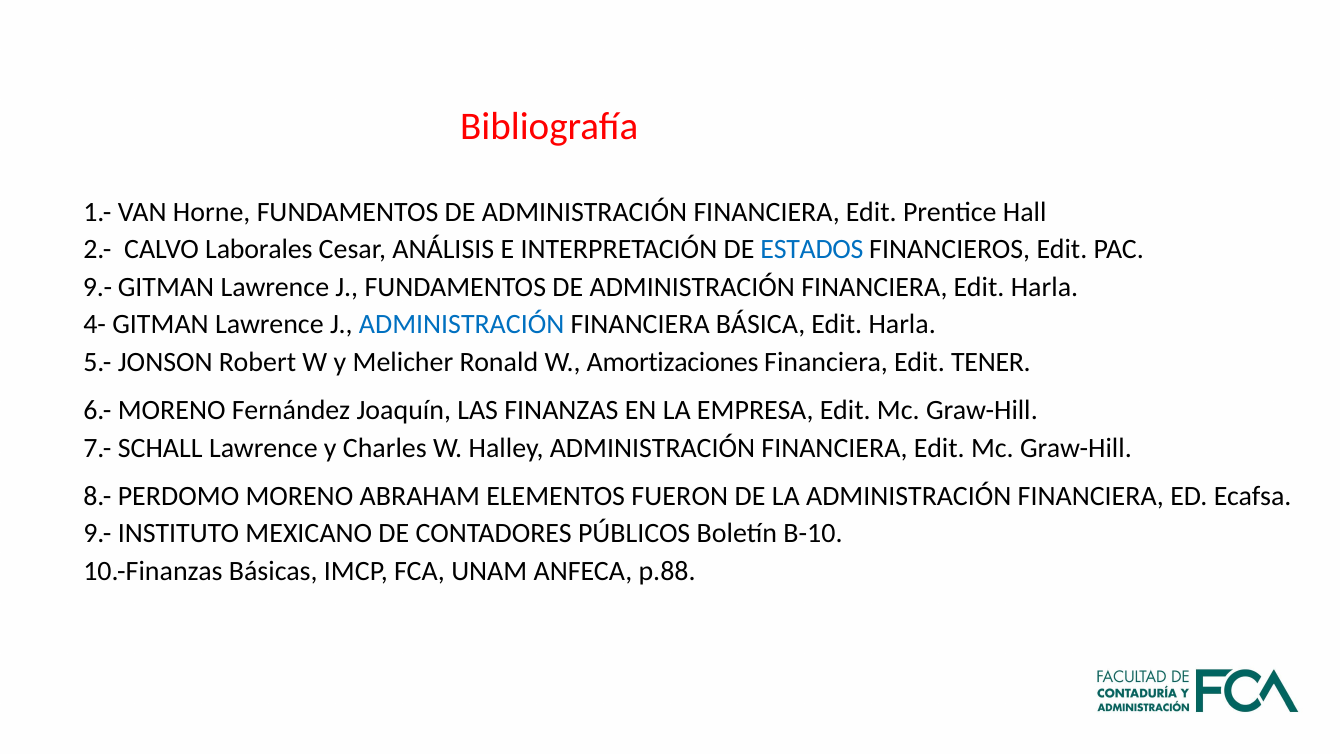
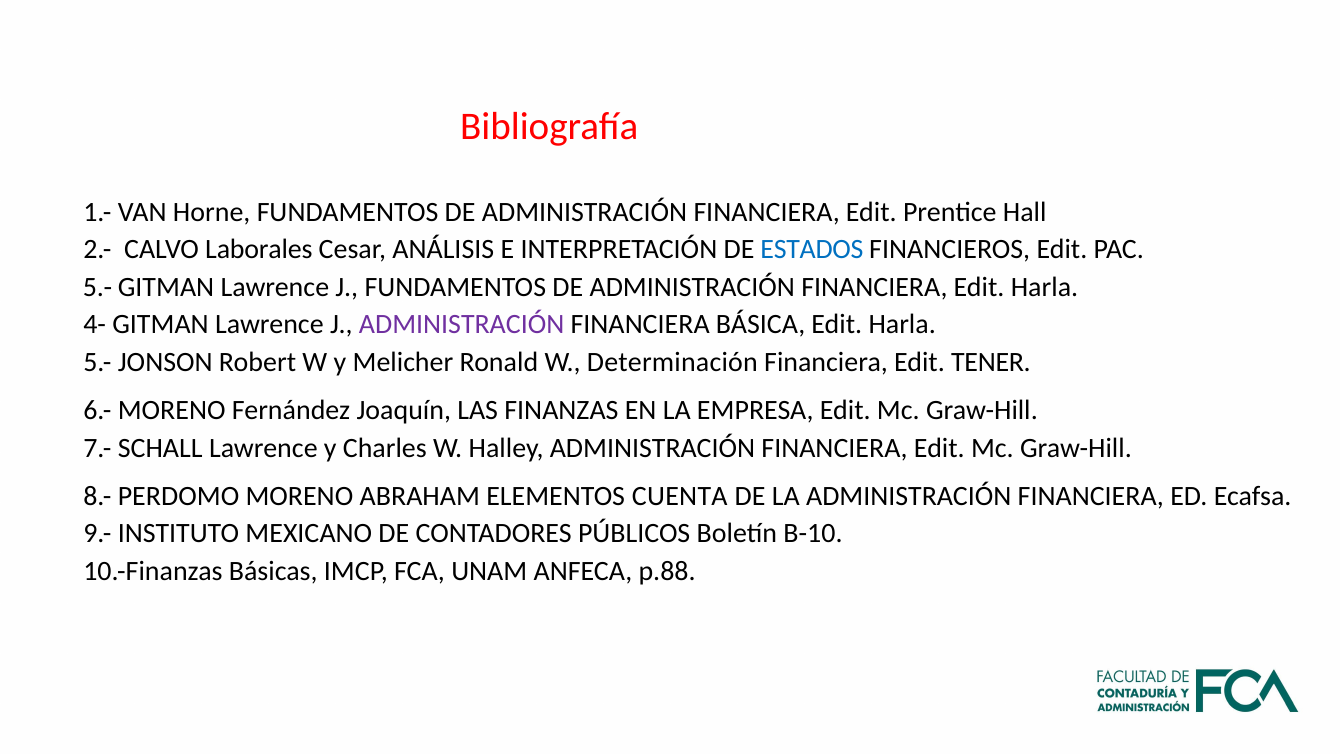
9.- at (98, 287): 9.- -> 5.-
ADMINISTRACIÓN at (462, 324) colour: blue -> purple
Amortizaciones: Amortizaciones -> Determinación
FUERON: FUERON -> CUENTA
